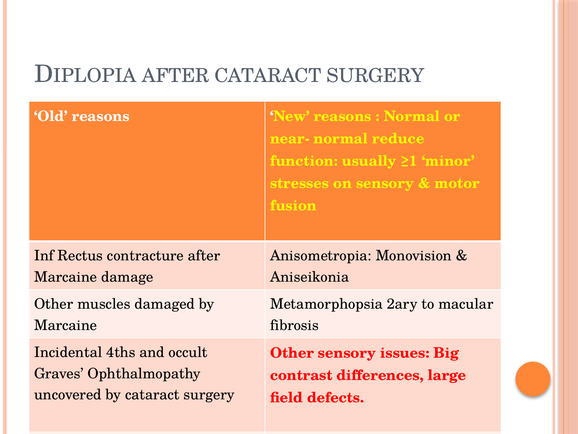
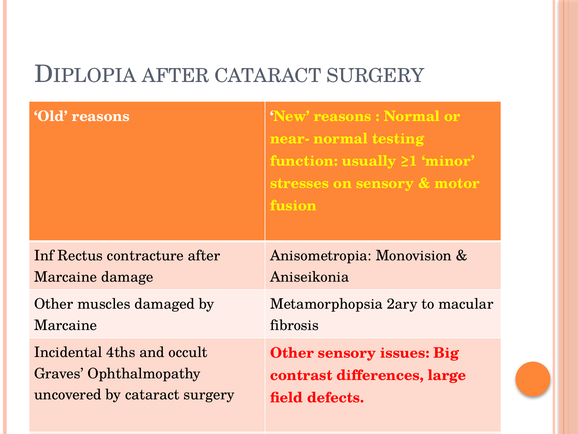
reduce: reduce -> testing
